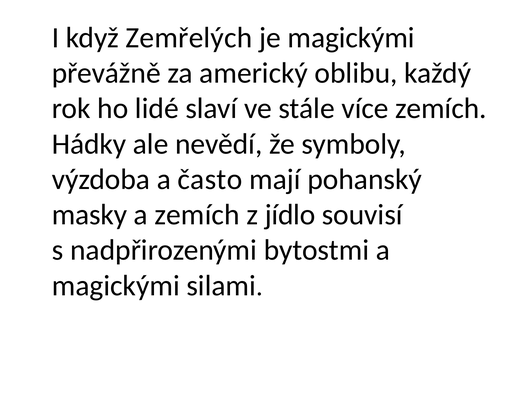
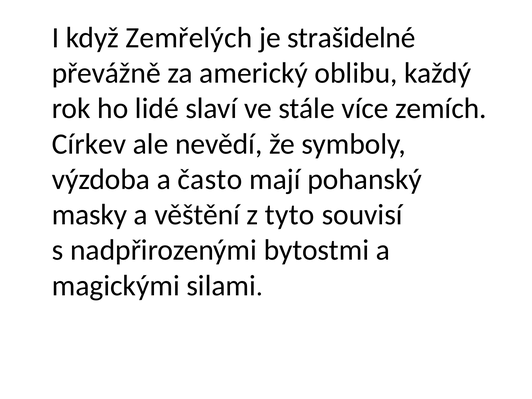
je magickými: magickými -> strašidelné
Hádky: Hádky -> Církev
a zemích: zemích -> věštění
jídlo: jídlo -> tyto
